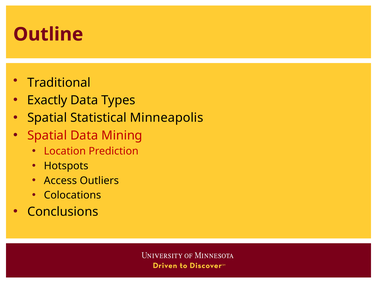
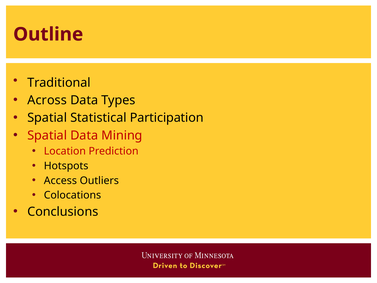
Exactly: Exactly -> Across
Minneapolis: Minneapolis -> Participation
